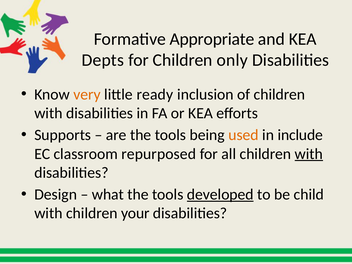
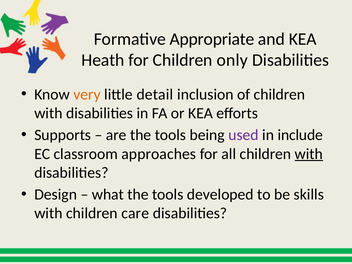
Depts: Depts -> Heath
ready: ready -> detail
used colour: orange -> purple
repurposed: repurposed -> approaches
developed underline: present -> none
child: child -> skills
your: your -> care
